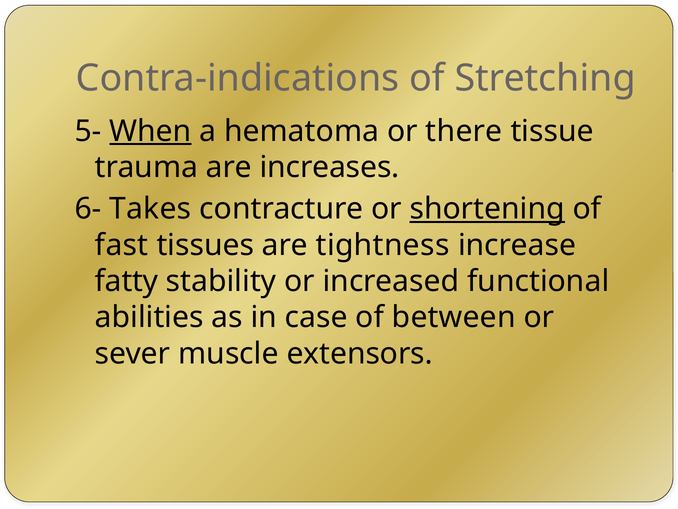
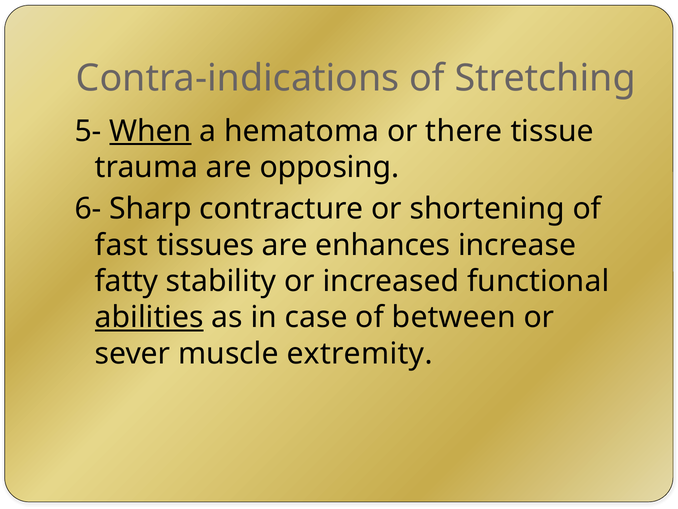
increases: increases -> opposing
Takes: Takes -> Sharp
shortening underline: present -> none
tightness: tightness -> enhances
abilities underline: none -> present
extensors: extensors -> extremity
